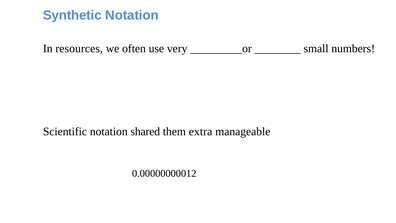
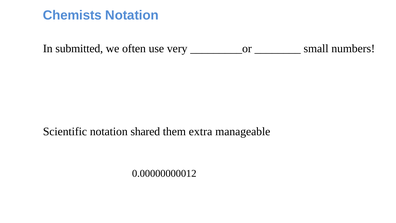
Synthetic: Synthetic -> Chemists
resources: resources -> submitted
